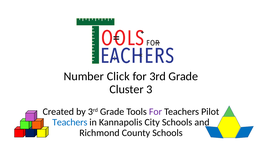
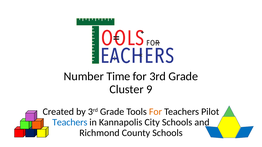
Click: Click -> Time
3: 3 -> 9
For at (155, 112) colour: purple -> orange
